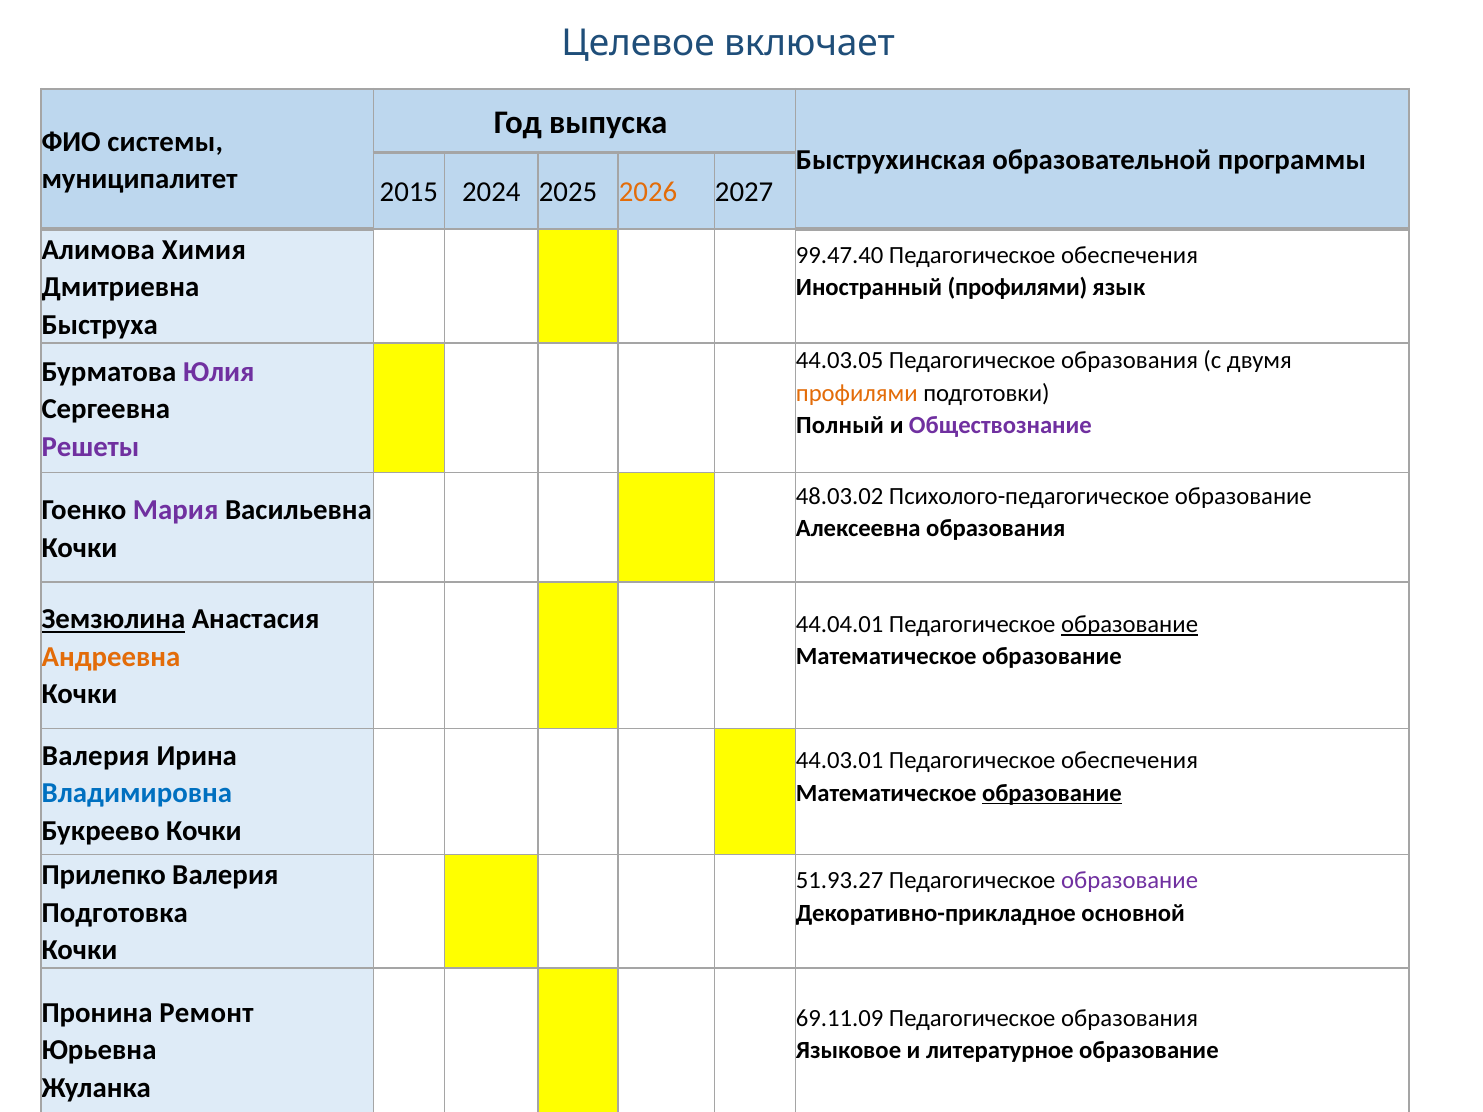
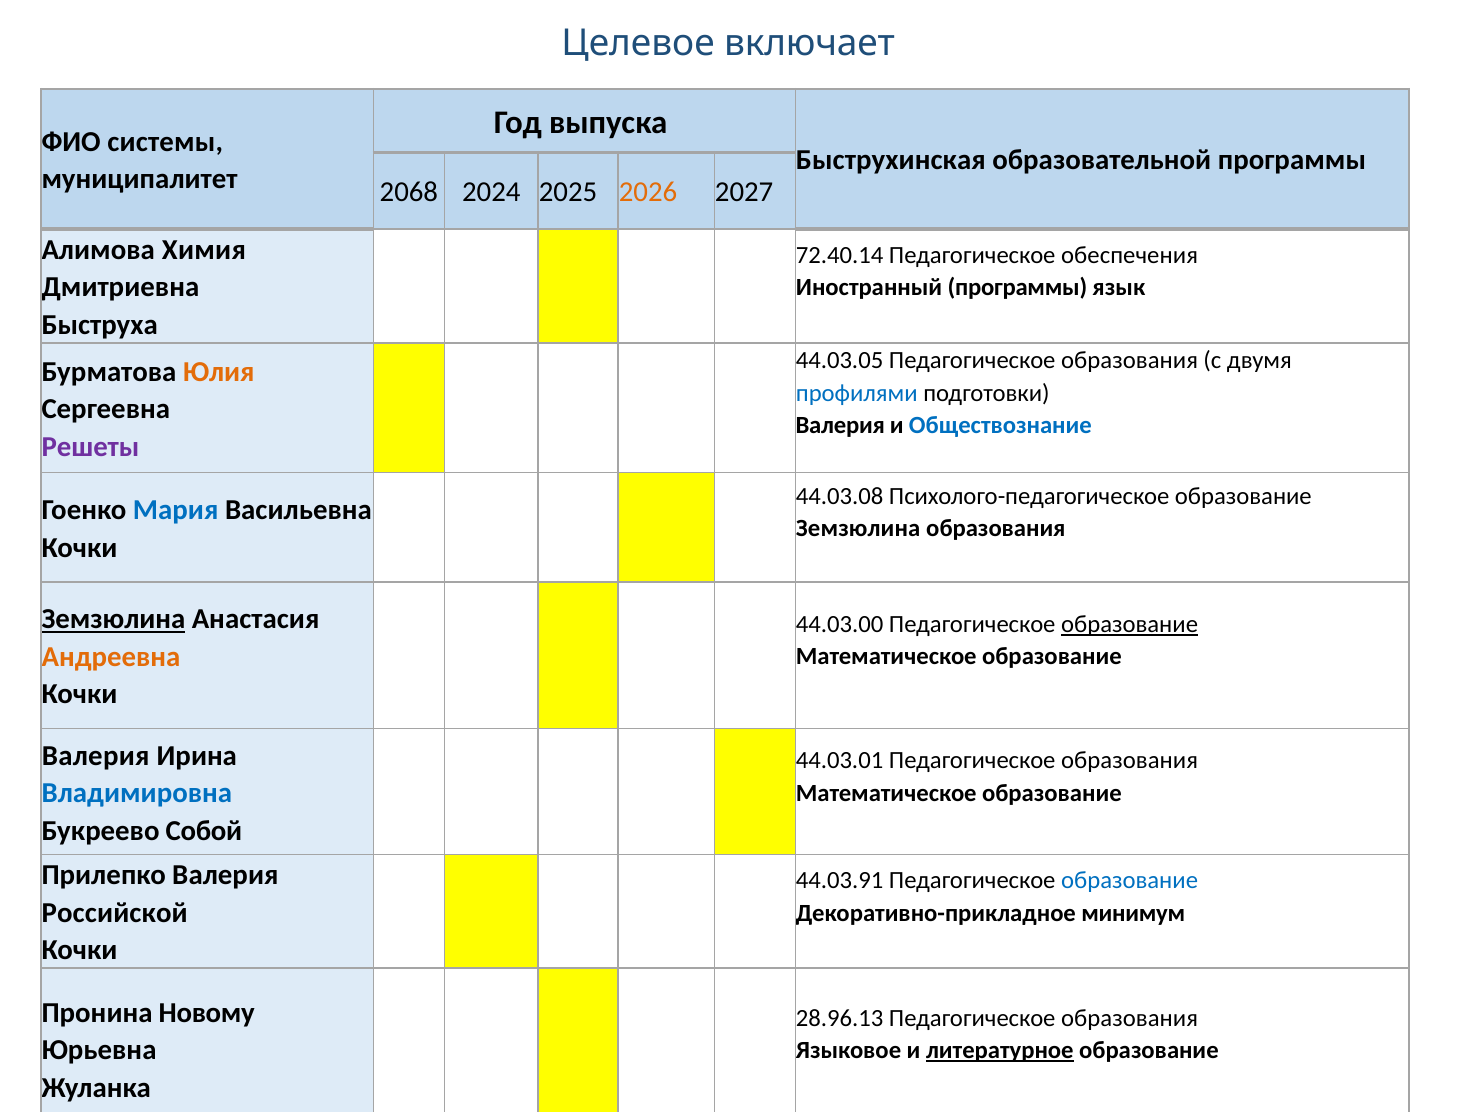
2015: 2015 -> 2068
99.47.40: 99.47.40 -> 72.40.14
Иностранный профилями: профилями -> программы
Юлия colour: purple -> orange
профилями at (857, 393) colour: orange -> blue
Полный at (840, 425): Полный -> Валерия
Обществознание colour: purple -> blue
48.03.02: 48.03.02 -> 44.03.08
Мария colour: purple -> blue
Алексеевна at (858, 529): Алексеевна -> Земзюлина
44.04.01: 44.04.01 -> 44.03.00
44.03.01 Педагогическое обеспечения: обеспечения -> образования
образование at (1052, 793) underline: present -> none
Букреево Кочки: Кочки -> Собой
51.93.27: 51.93.27 -> 44.03.91
образование at (1130, 881) colour: purple -> blue
Подготовка: Подготовка -> Российской
основной: основной -> минимум
Ремонт: Ремонт -> Новому
69.11.09: 69.11.09 -> 28.96.13
литературное underline: none -> present
